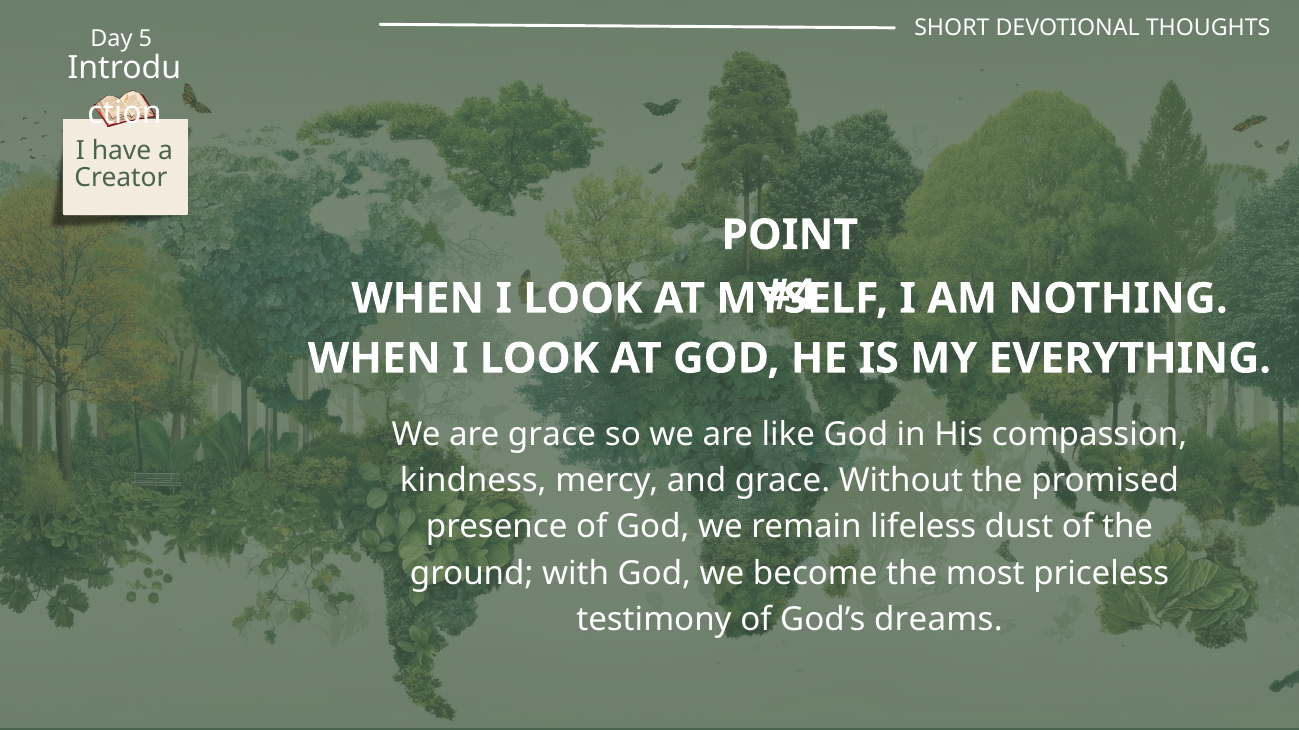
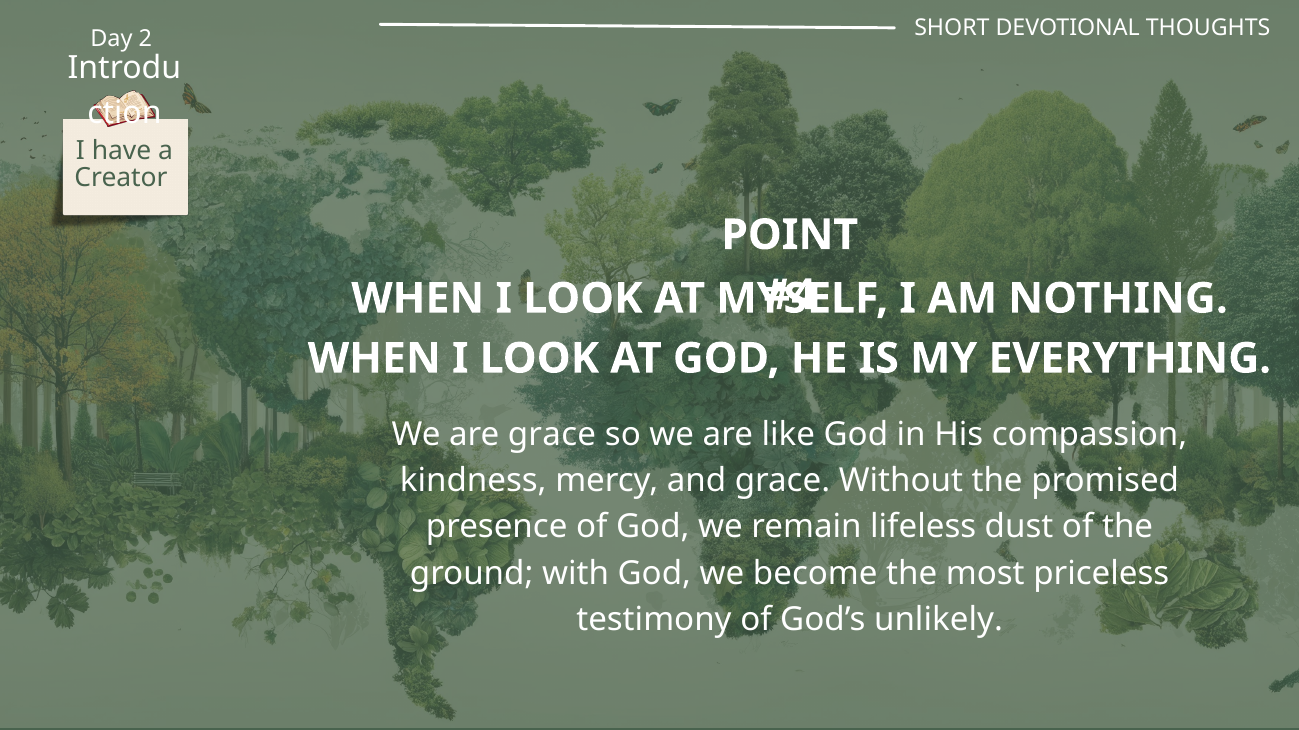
5: 5 -> 2
dreams: dreams -> unlikely
